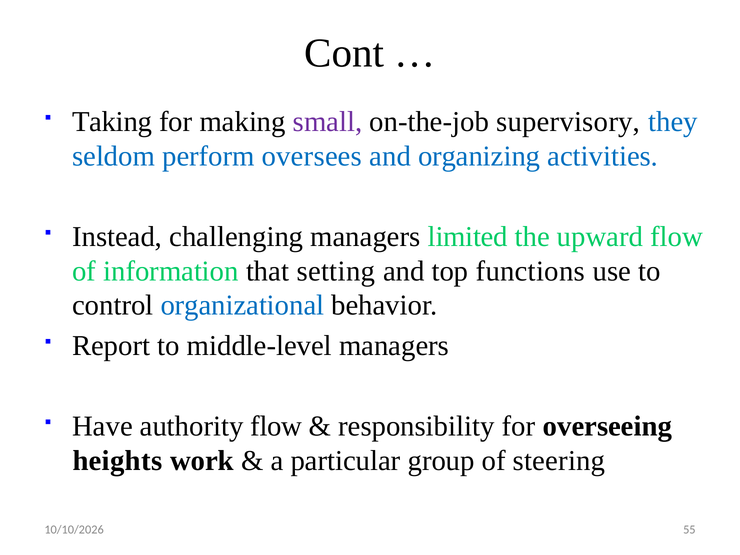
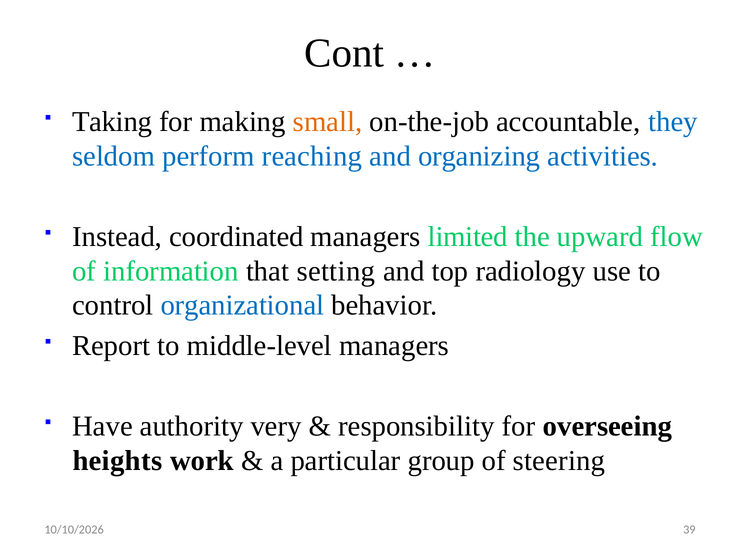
small colour: purple -> orange
supervisory: supervisory -> accountable
oversees: oversees -> reaching
challenging: challenging -> coordinated
functions: functions -> radiology
authority flow: flow -> very
55: 55 -> 39
